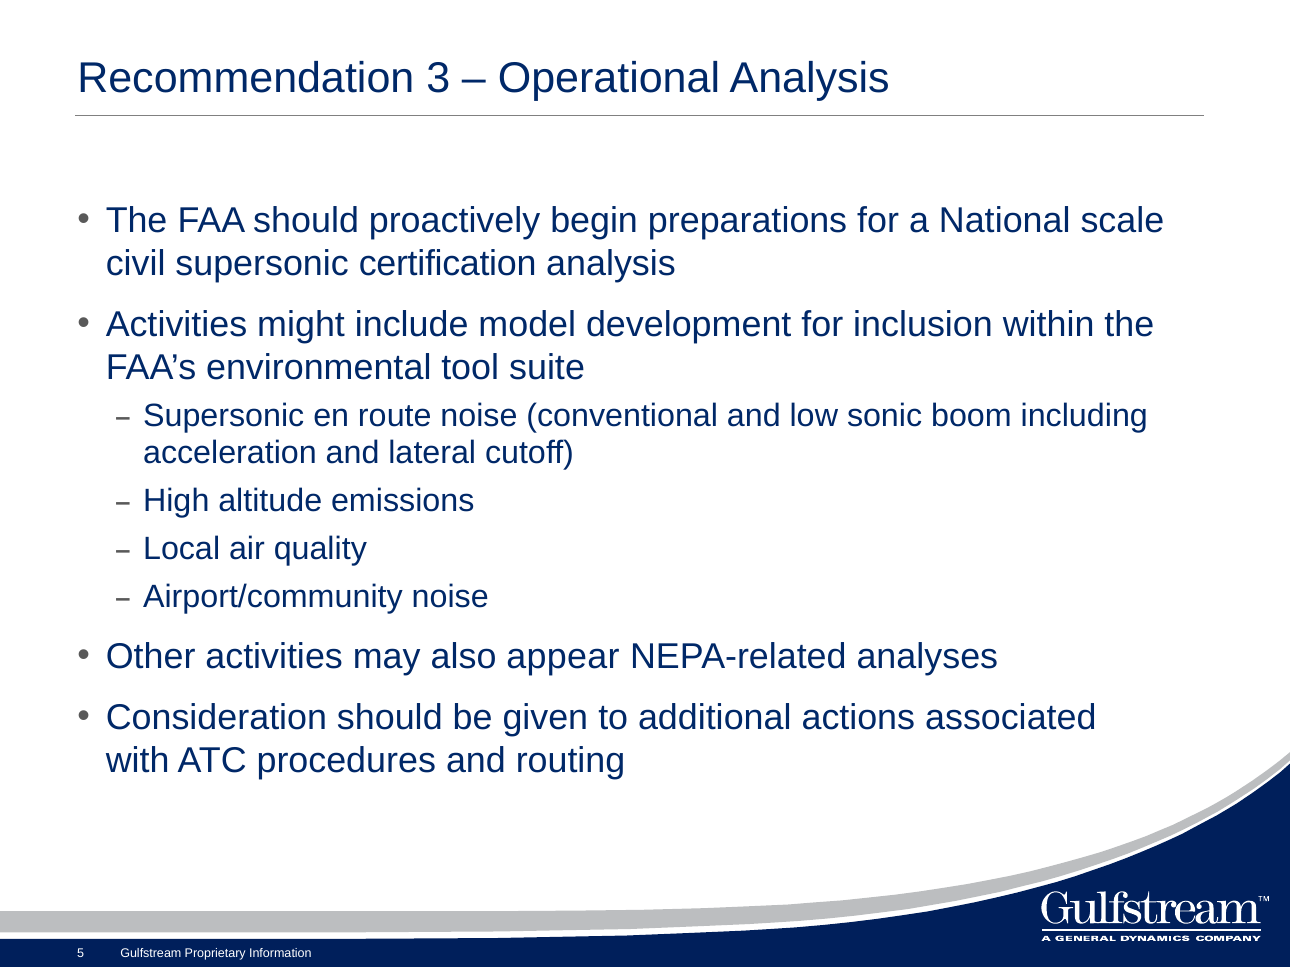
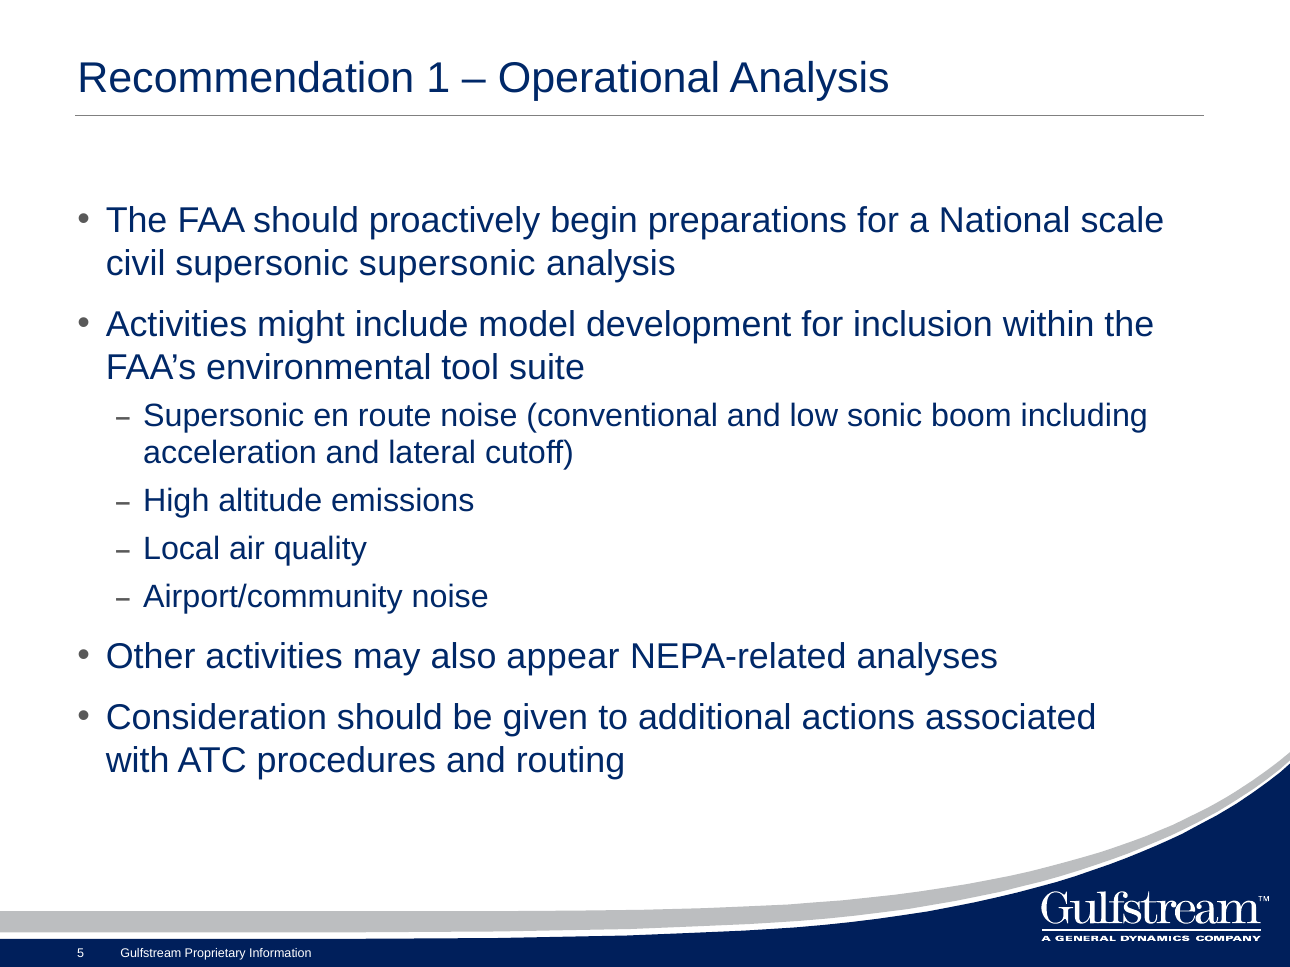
3: 3 -> 1
supersonic certification: certification -> supersonic
